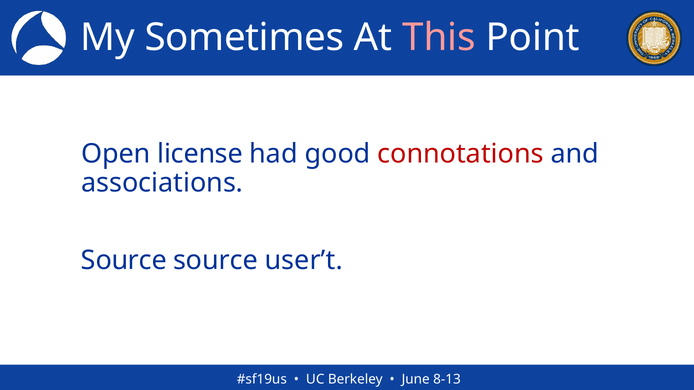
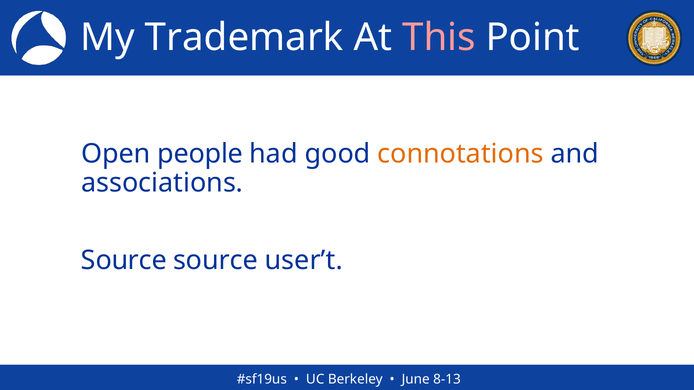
Sometimes: Sometimes -> Trademark
license: license -> people
connotations colour: red -> orange
